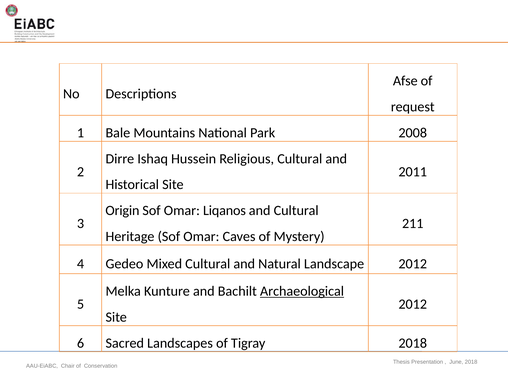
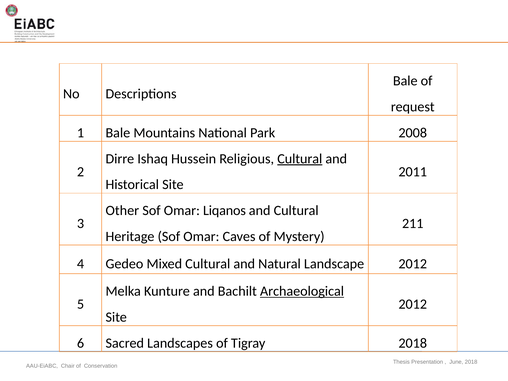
Afse at (405, 81): Afse -> Bale
Cultural at (300, 159) underline: none -> present
Origin: Origin -> Other
